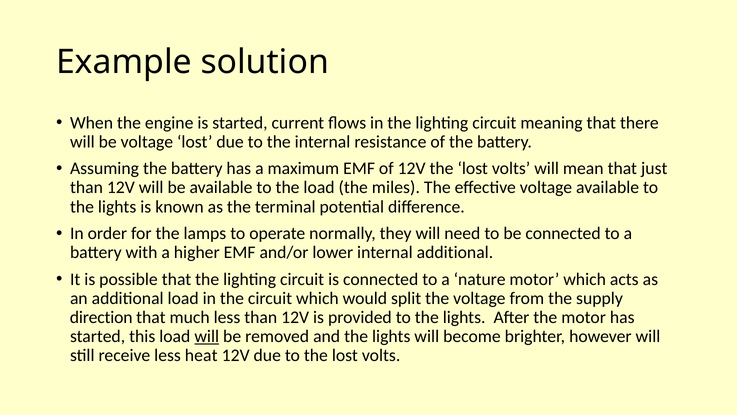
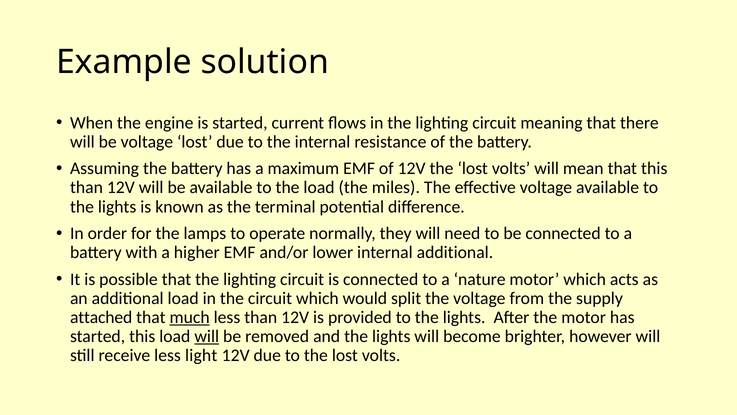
that just: just -> this
direction: direction -> attached
much underline: none -> present
heat: heat -> light
